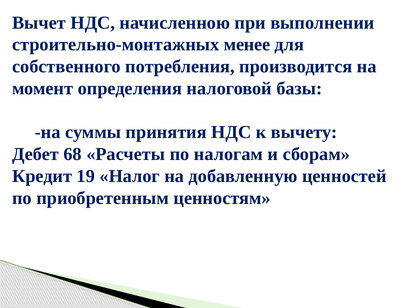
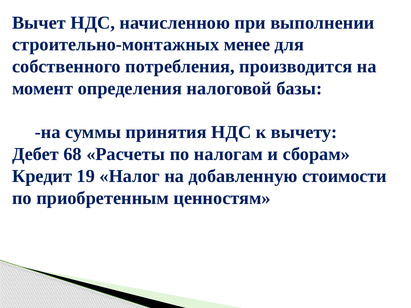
ценностей: ценностей -> стоимости
